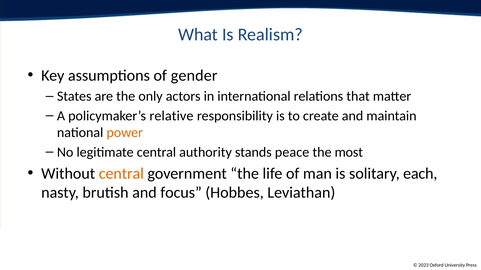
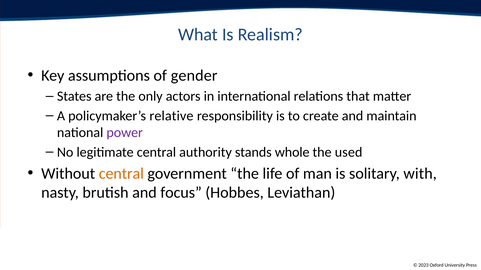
power colour: orange -> purple
peace: peace -> whole
most: most -> used
each: each -> with
